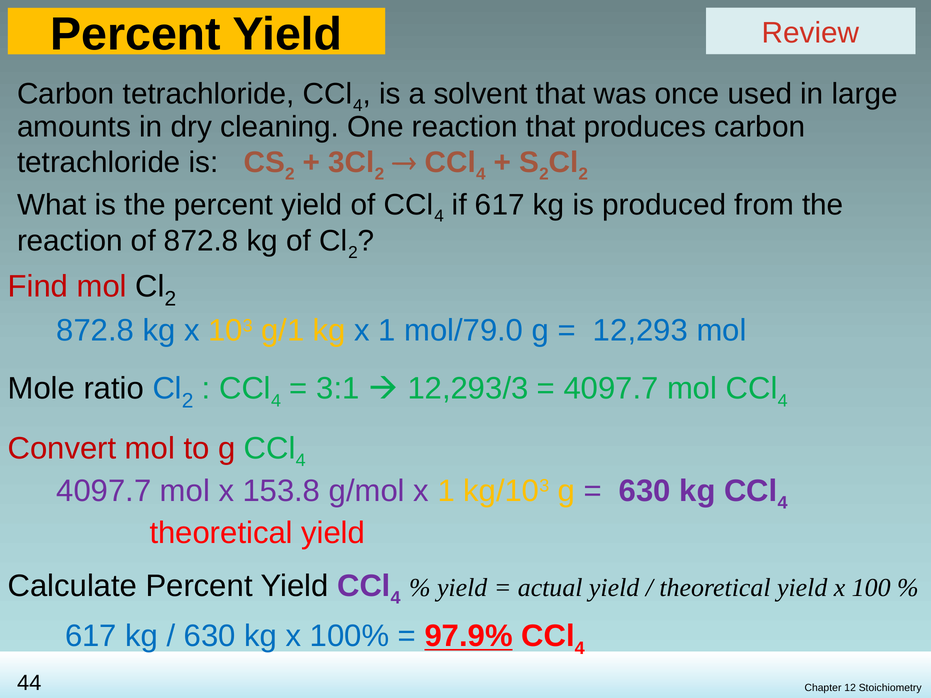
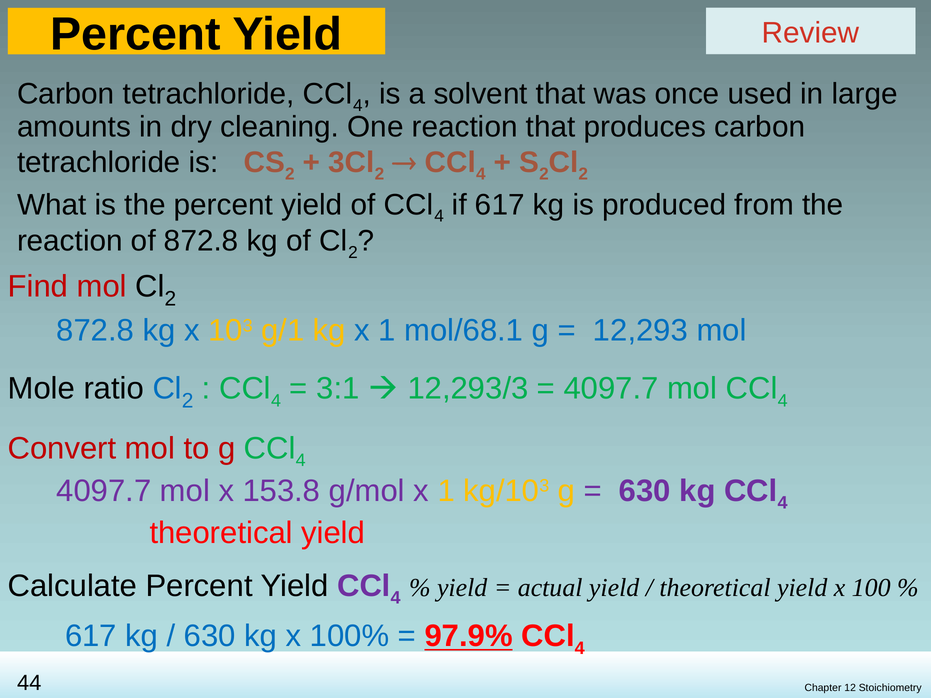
mol/79.0: mol/79.0 -> mol/68.1
